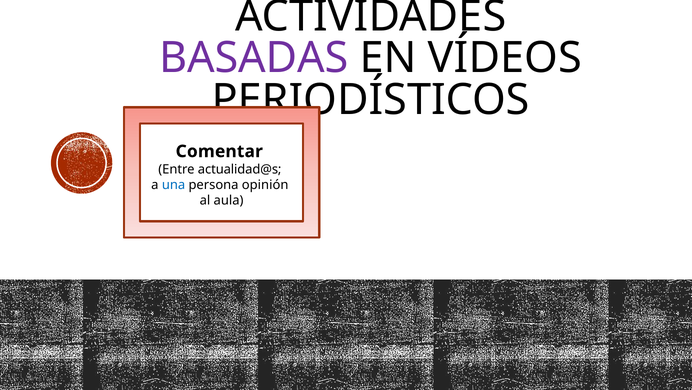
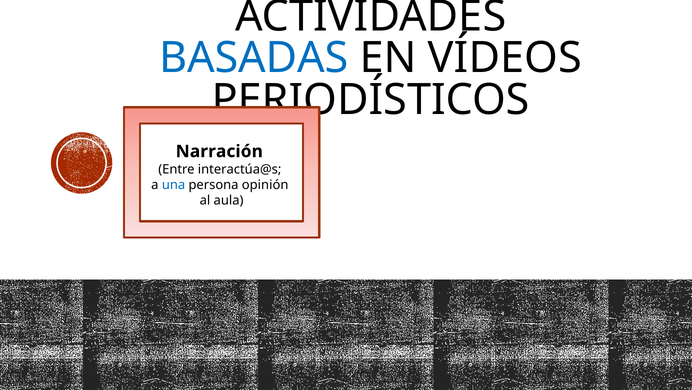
BASADAS colour: purple -> blue
Comentar: Comentar -> Narración
actualidad@s: actualidad@s -> interactúa@s
